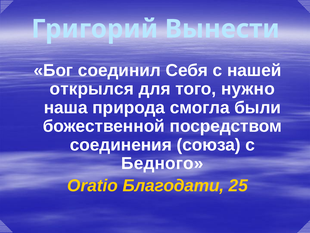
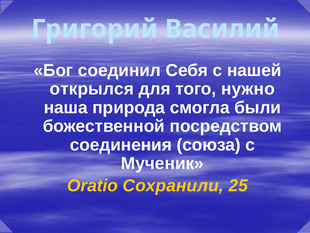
Вынести: Вынести -> Василий
Бедного: Бедного -> Мученик
Благодати: Благодати -> Сохранили
